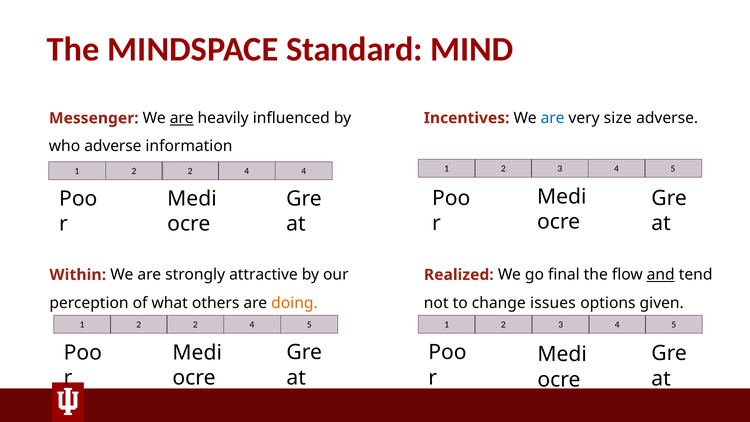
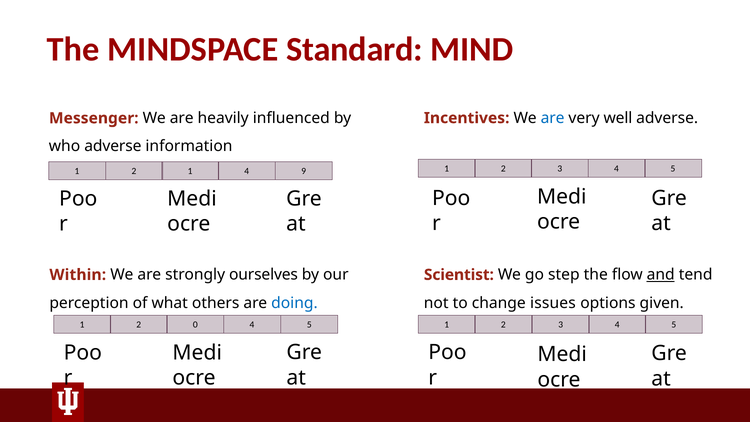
size: size -> well
are at (182, 118) underline: present -> none
2 at (190, 171): 2 -> 1
4 4: 4 -> 9
attractive: attractive -> ourselves
Realized: Realized -> Scientist
final: final -> step
doing colour: orange -> blue
2 at (195, 325): 2 -> 0
